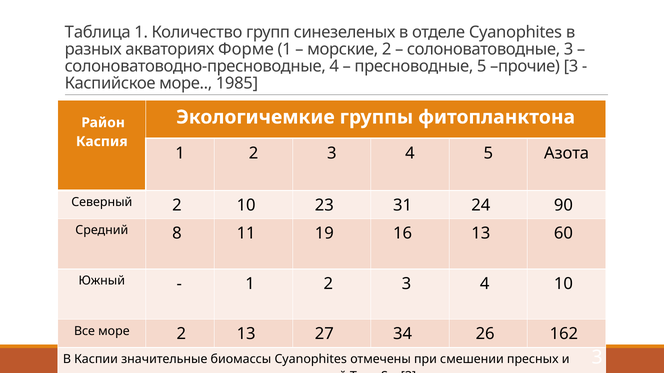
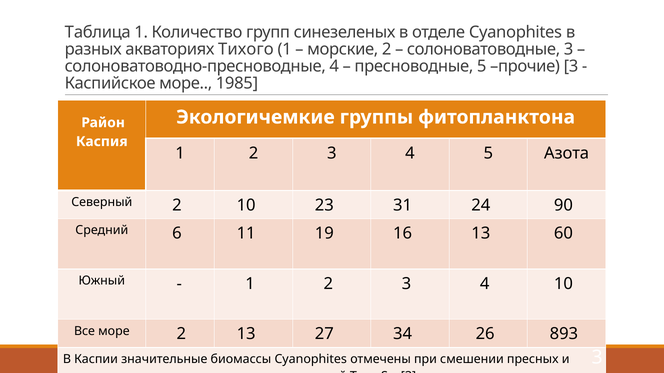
Форме: Форме -> Тихого
8: 8 -> 6
162: 162 -> 893
